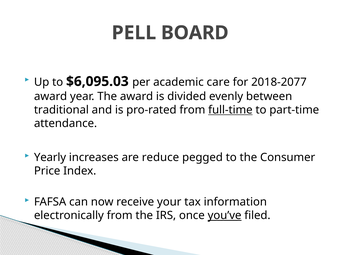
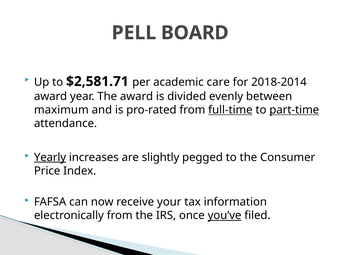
$6,095.03: $6,095.03 -> $2,581.71
2018-2077: 2018-2077 -> 2018-2014
traditional: traditional -> maximum
part-time underline: none -> present
Yearly underline: none -> present
reduce: reduce -> slightly
